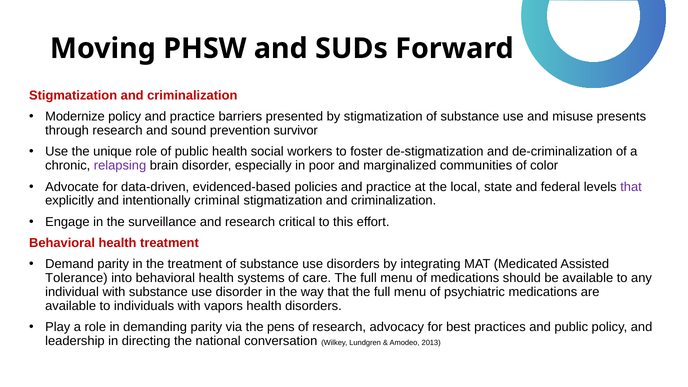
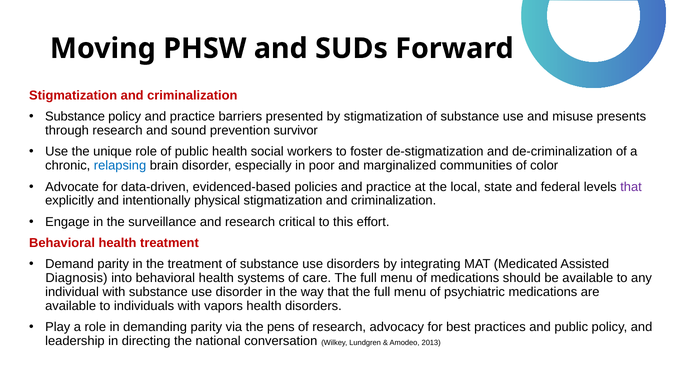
Modernize at (75, 117): Modernize -> Substance
relapsing colour: purple -> blue
criminal: criminal -> physical
Tolerance: Tolerance -> Diagnosis
